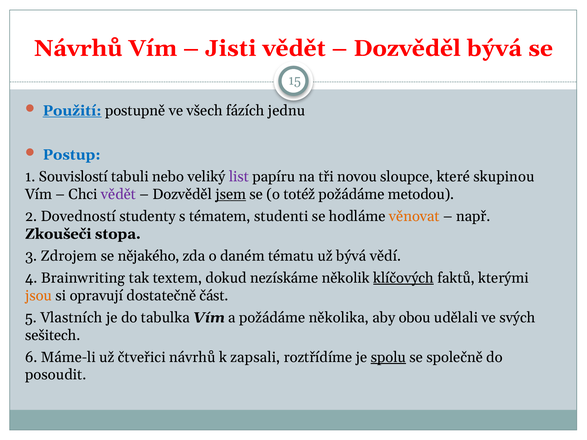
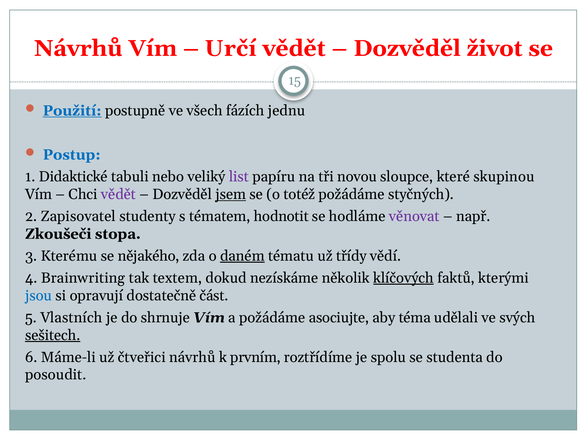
Jisti: Jisti -> Určí
Dozvěděl bývá: bývá -> život
Souvislostí: Souvislostí -> Didaktické
metodou: metodou -> styčných
Dovedností: Dovedností -> Zapisovatel
studenti: studenti -> hodnotit
věnovat colour: orange -> purple
Zdrojem: Zdrojem -> Kterému
daném underline: none -> present
už bývá: bývá -> třídy
jsou colour: orange -> blue
tabulka: tabulka -> shrnuje
několika: několika -> asociujte
obou: obou -> téma
sešitech underline: none -> present
zapsali: zapsali -> prvním
spolu underline: present -> none
společně: společně -> studenta
